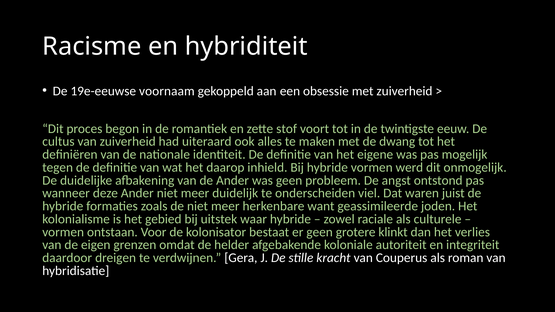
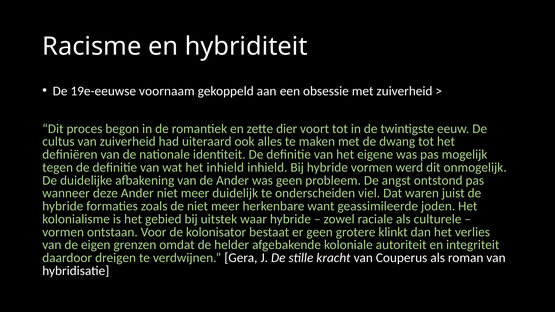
stof: stof -> dier
het daarop: daarop -> inhield
